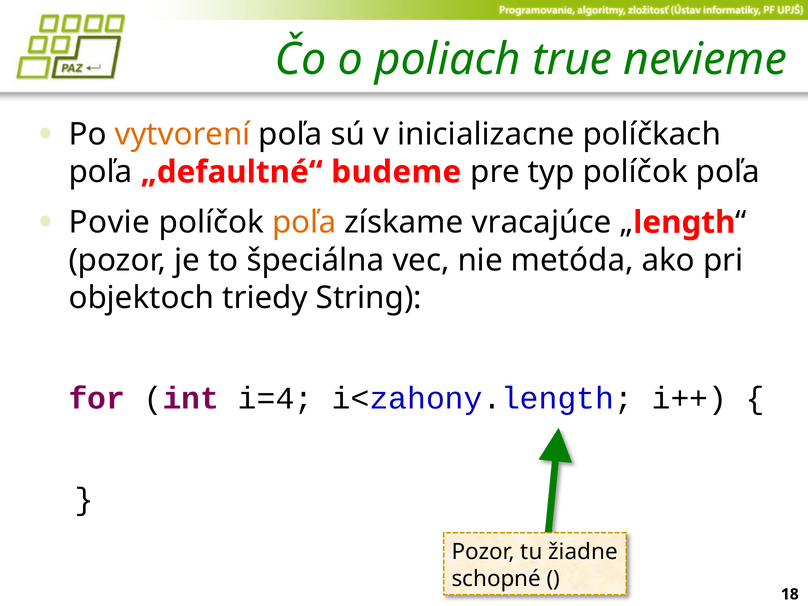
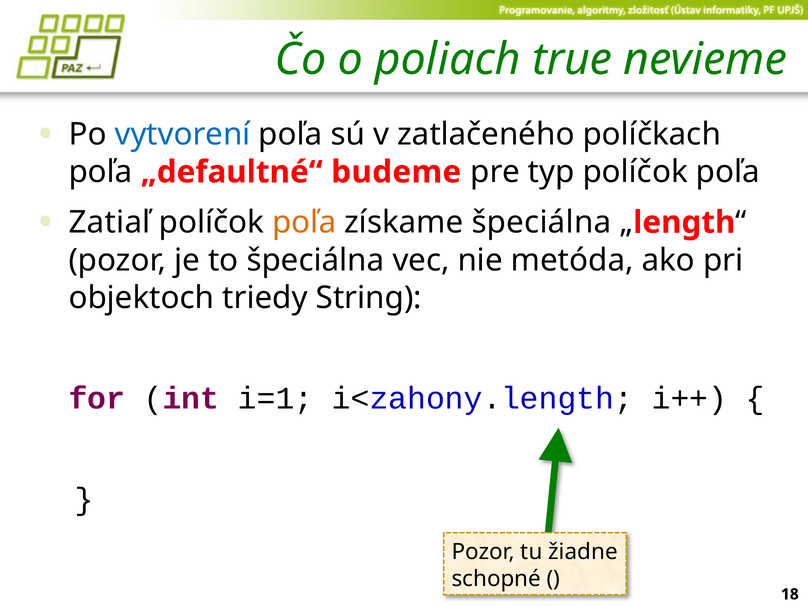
vytvorení colour: orange -> blue
inicializacne: inicializacne -> zatlačeného
Povie: Povie -> Zatiaľ
získame vracajúce: vracajúce -> špeciálna
i=4: i=4 -> i=1
